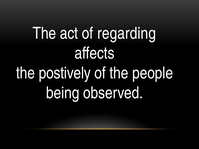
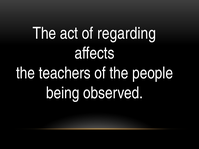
postively: postively -> teachers
